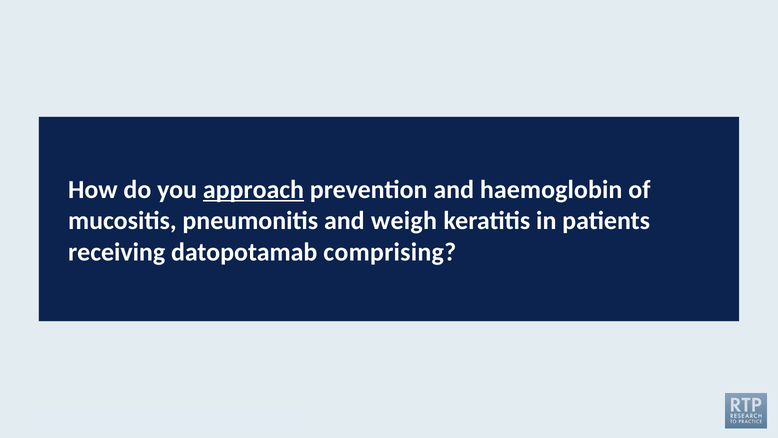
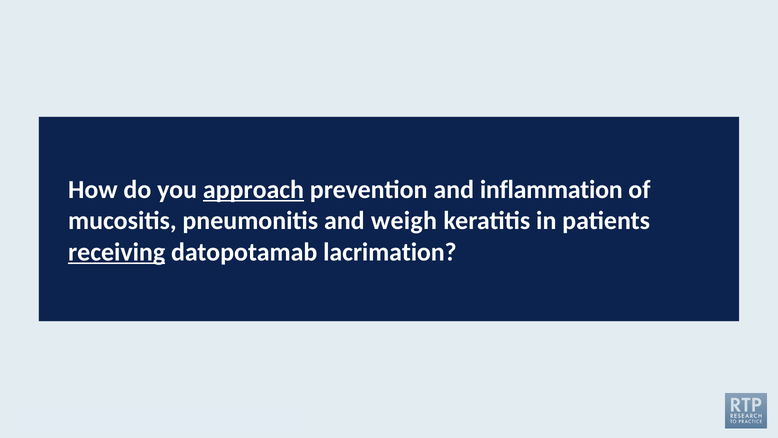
haemoglobin: haemoglobin -> inflammation
receiving underline: none -> present
comprising: comprising -> lacrimation
